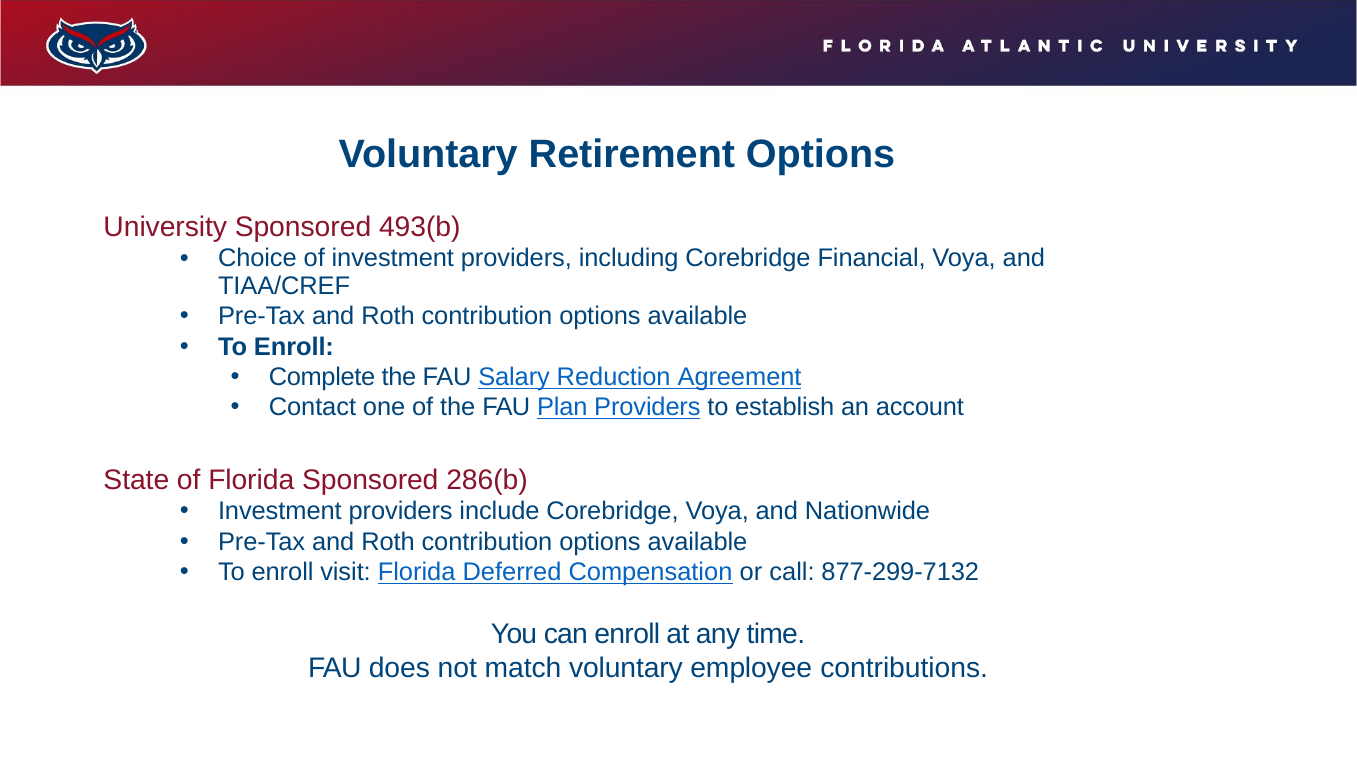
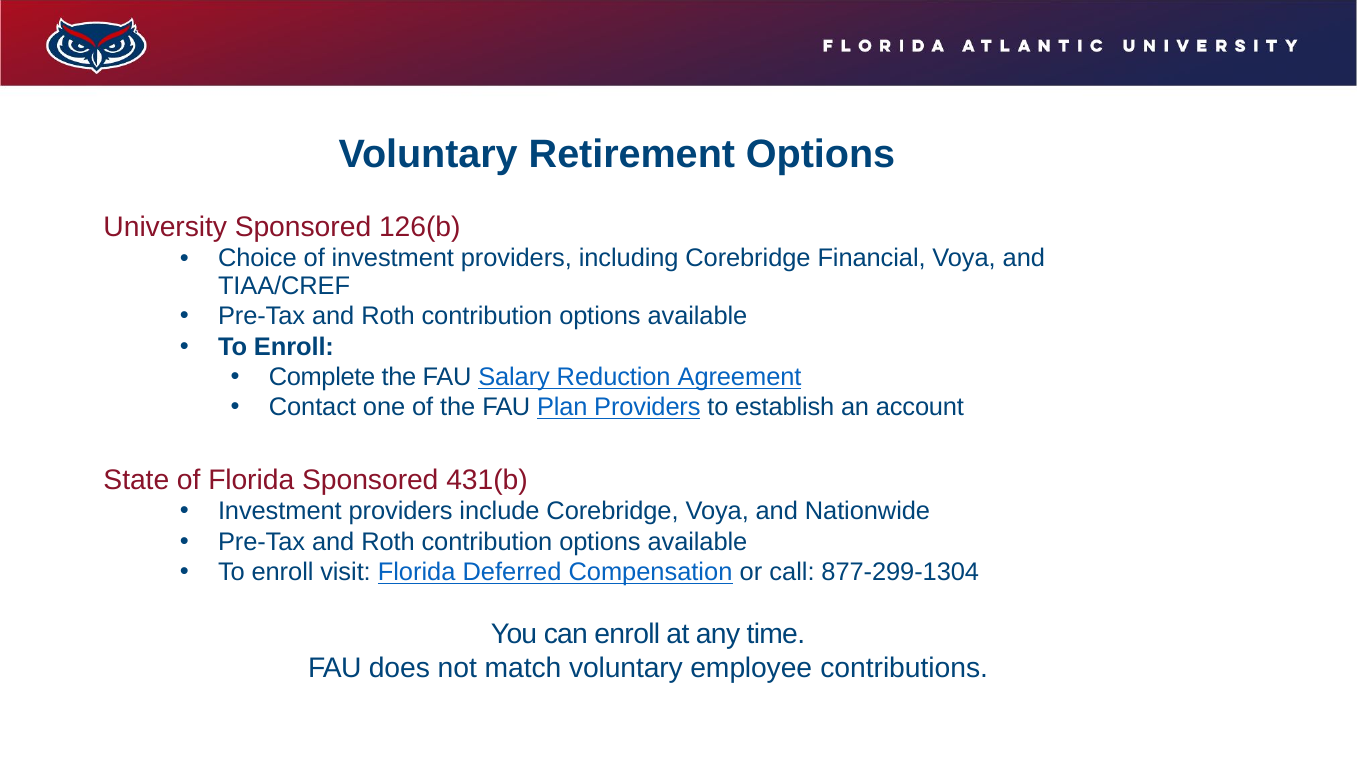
493(b: 493(b -> 126(b
286(b: 286(b -> 431(b
877-299-7132: 877-299-7132 -> 877-299-1304
